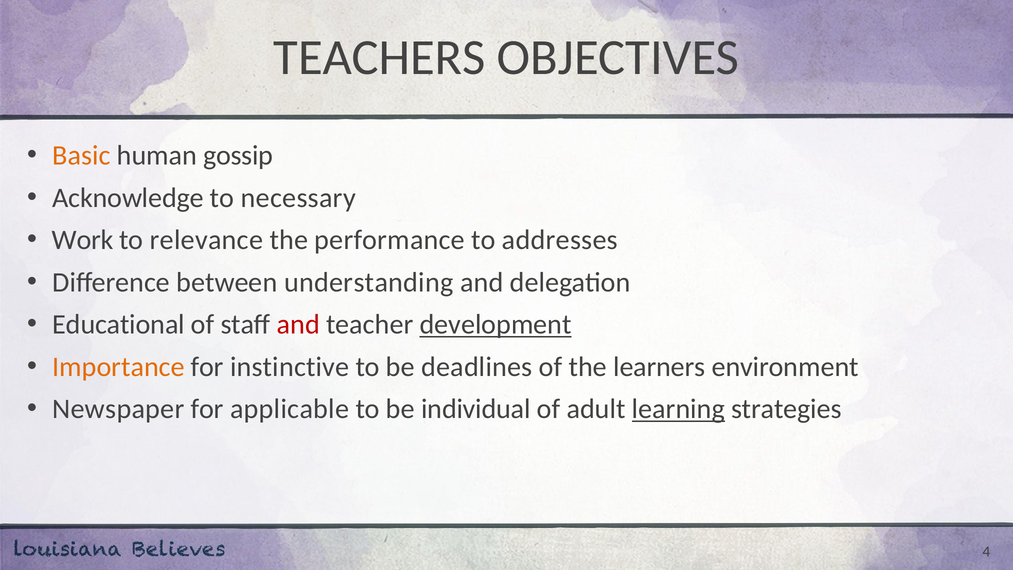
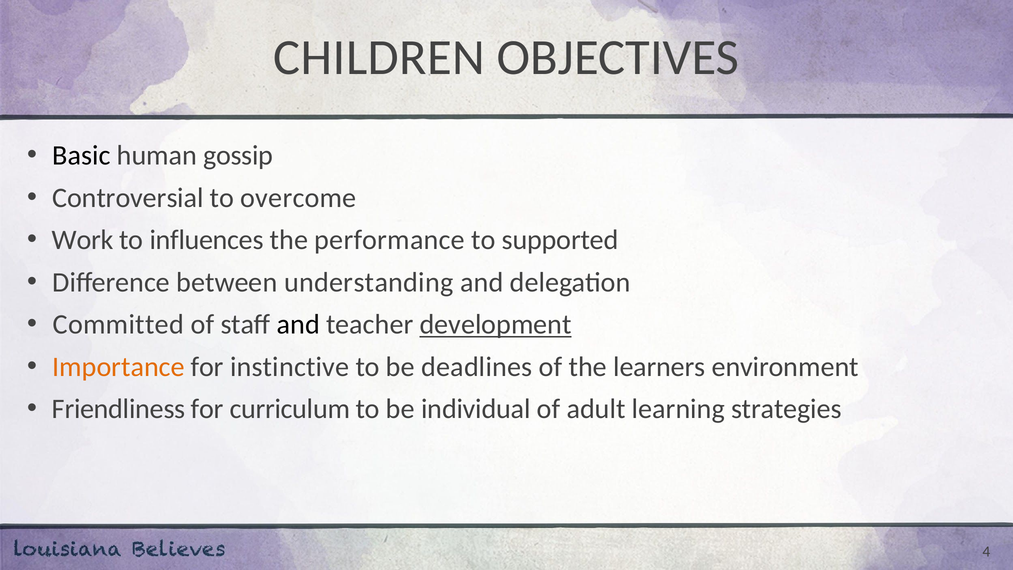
TEACHERS: TEACHERS -> CHILDREN
Basic colour: orange -> black
Acknowledge: Acknowledge -> Controversial
necessary: necessary -> overcome
relevance: relevance -> influences
addresses: addresses -> supported
Educational: Educational -> Committed
and at (298, 325) colour: red -> black
Newspaper: Newspaper -> Friendliness
applicable: applicable -> curriculum
learning underline: present -> none
